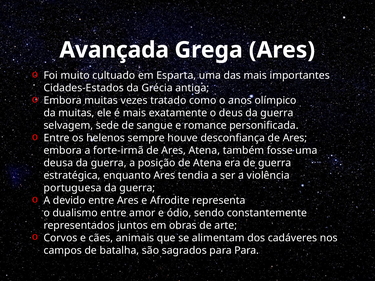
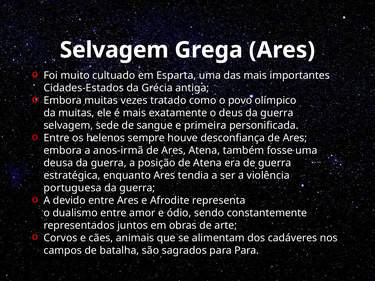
Avançada at (114, 50): Avançada -> Selvagem
anos: anos -> povo
romance: romance -> primeira
forte-irmã: forte-irmã -> anos-irmã
